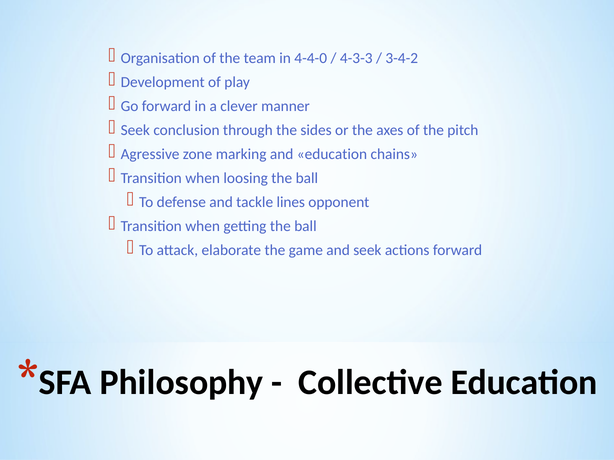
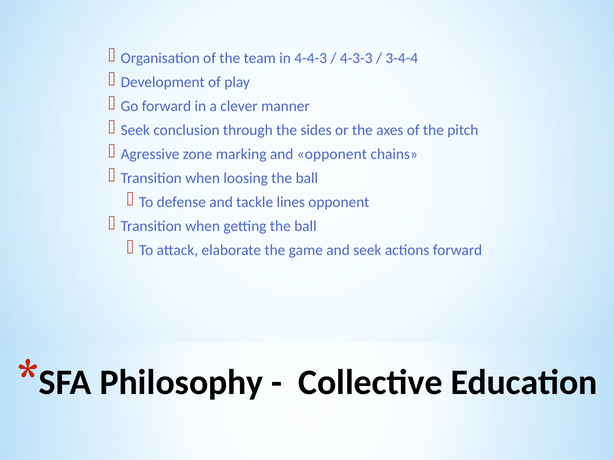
4-4-0: 4-4-0 -> 4-4-3
3-4-2: 3-4-2 -> 3-4-4
and education: education -> opponent
